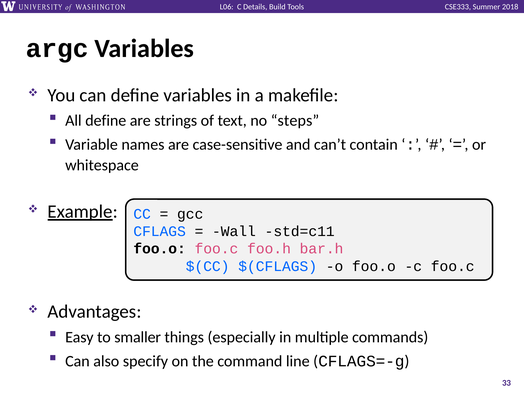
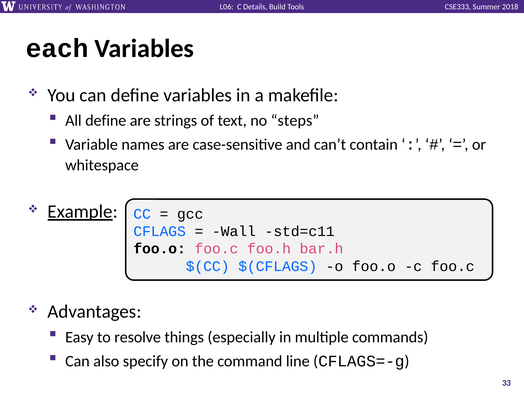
argc: argc -> each
smaller: smaller -> resolve
